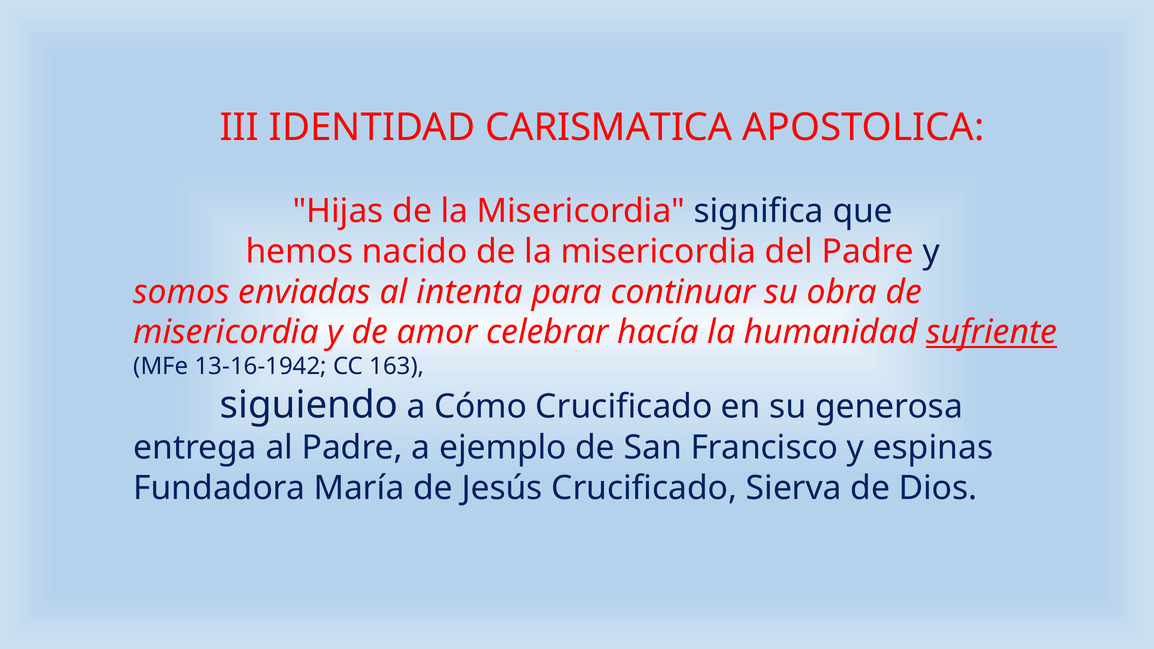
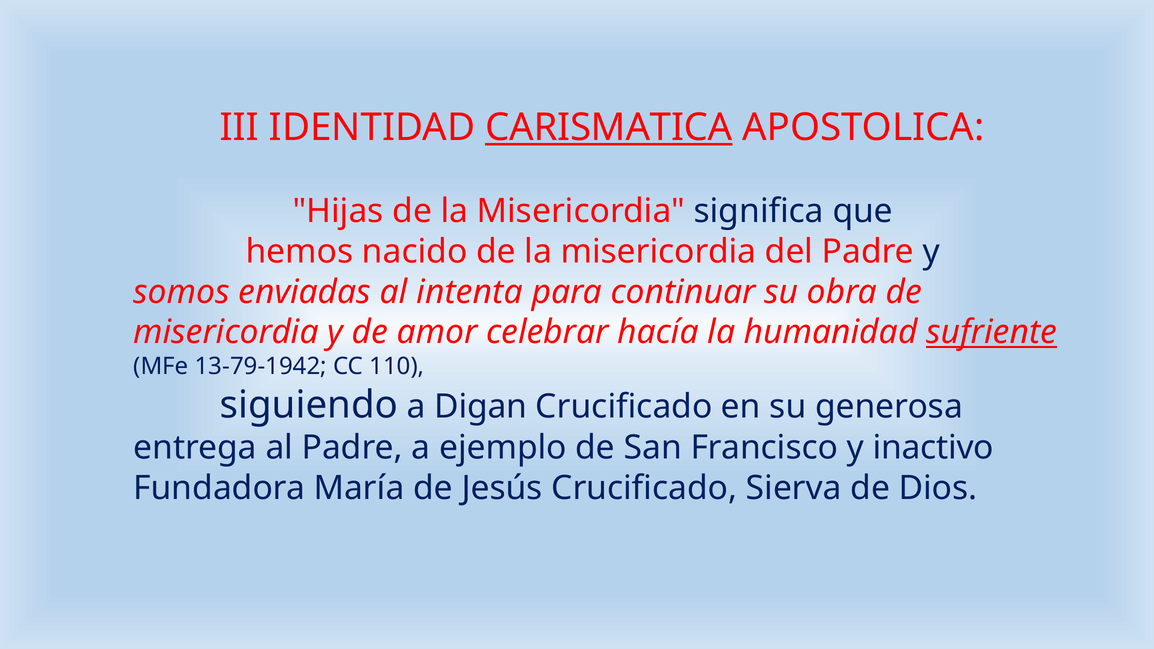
CARISMATICA underline: none -> present
13-16-1942: 13-16-1942 -> 13-79-1942
163: 163 -> 110
Cómo: Cómo -> Digan
espinas: espinas -> inactivo
